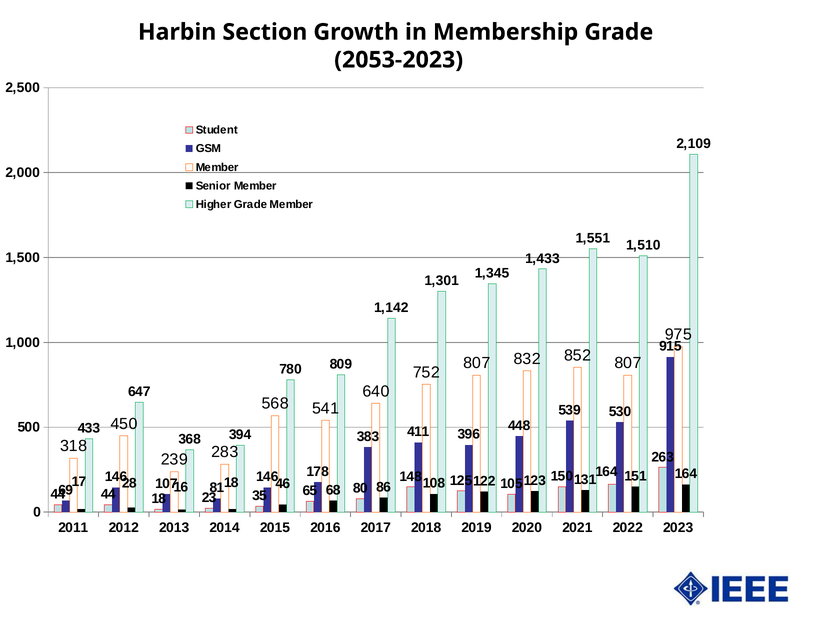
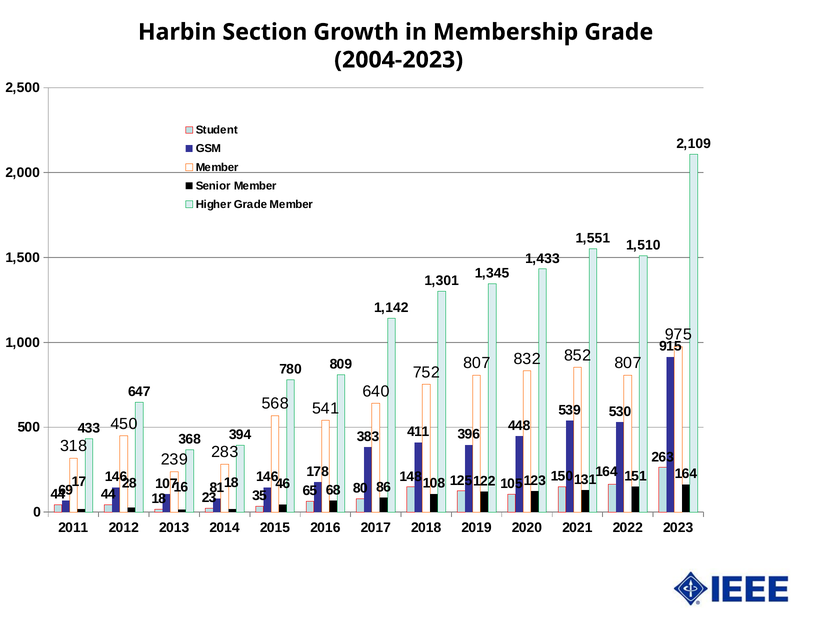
2053-2023: 2053-2023 -> 2004-2023
